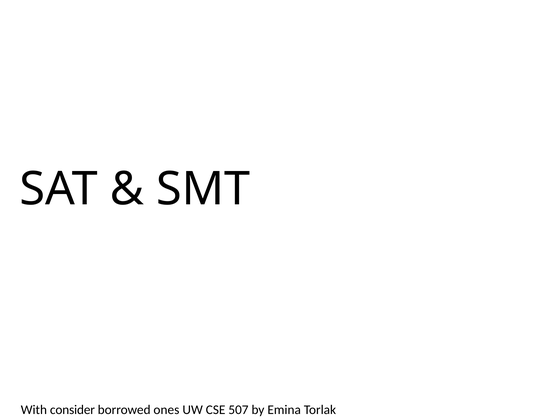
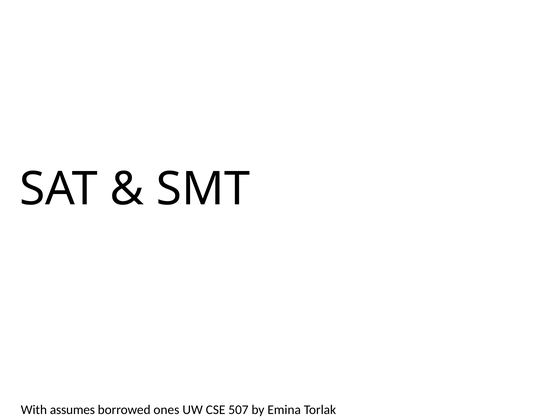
consider: consider -> assumes
